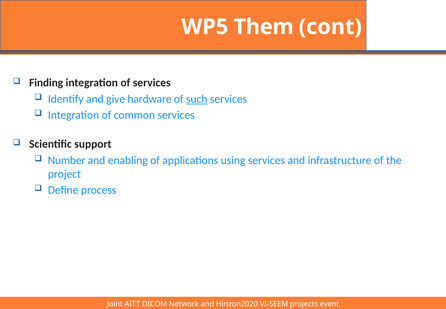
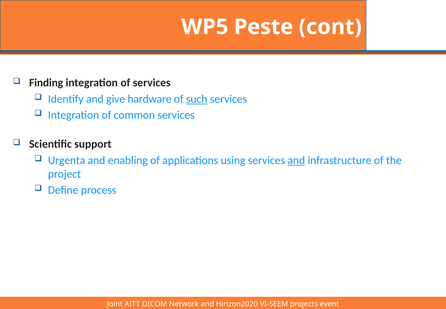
Them: Them -> Peste
Number: Number -> Urgenta
and at (296, 160) underline: none -> present
